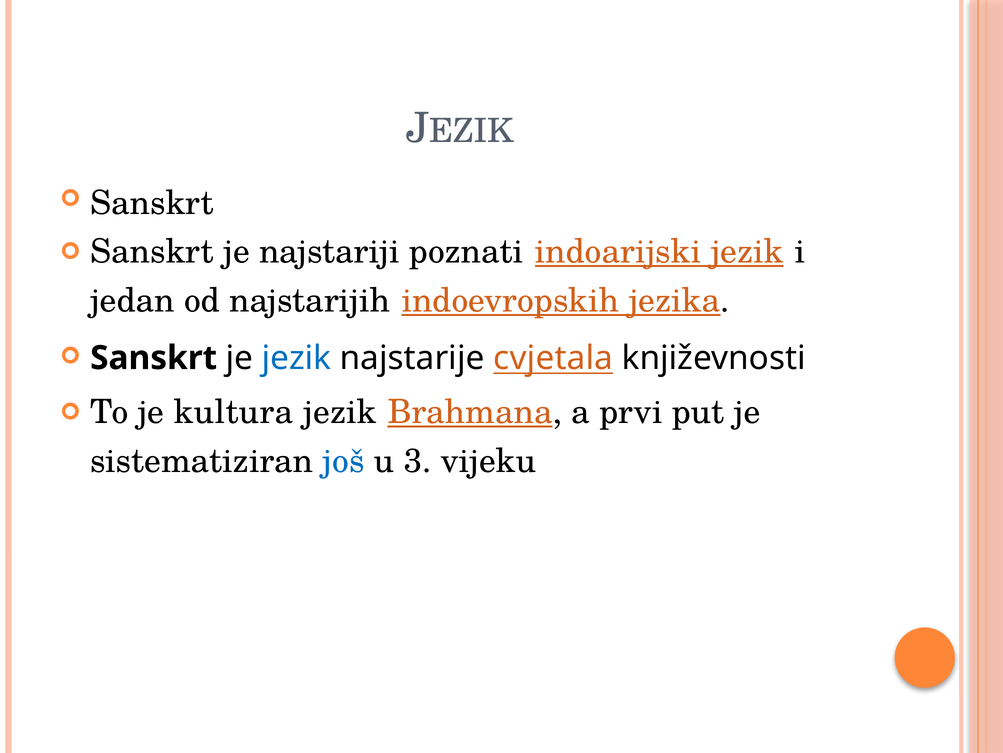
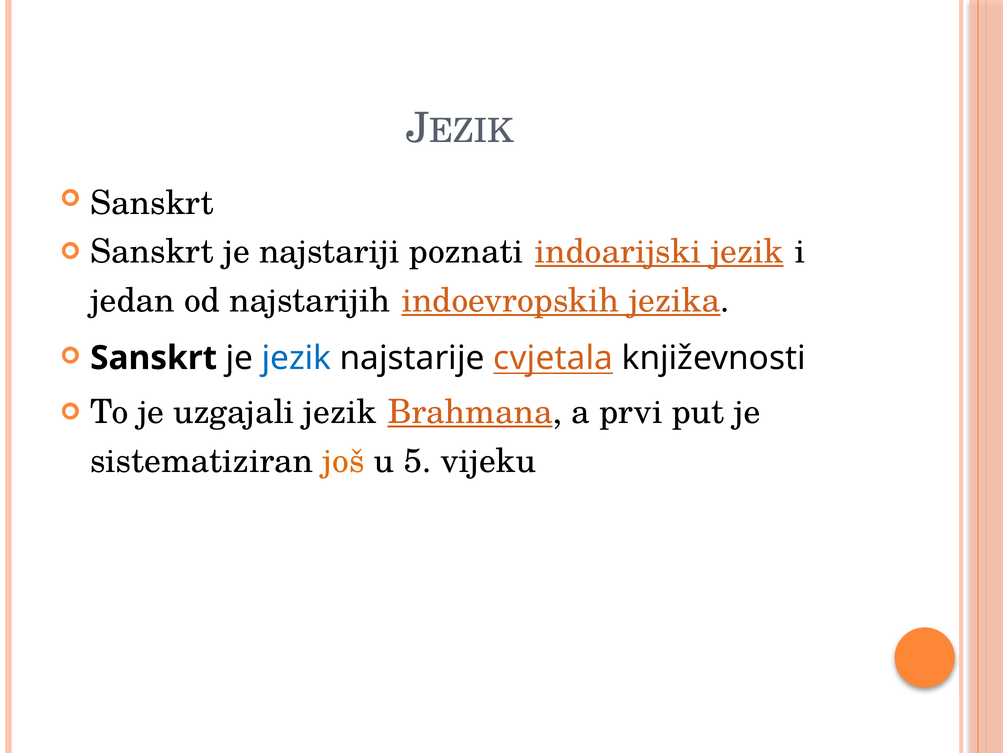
kultura: kultura -> uzgajali
još colour: blue -> orange
3: 3 -> 5
